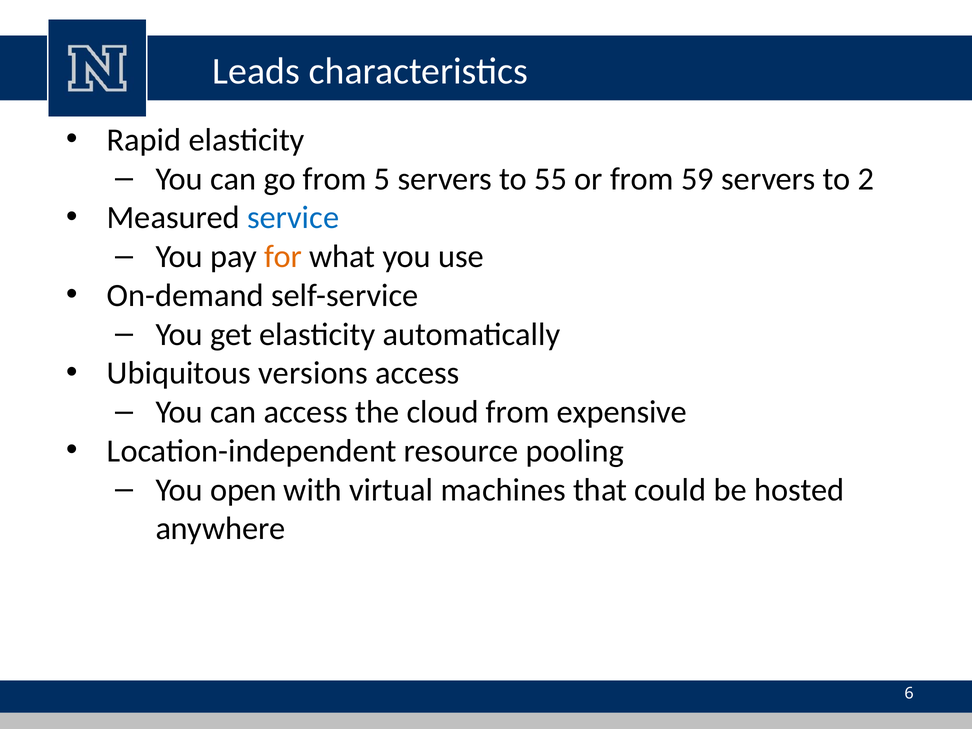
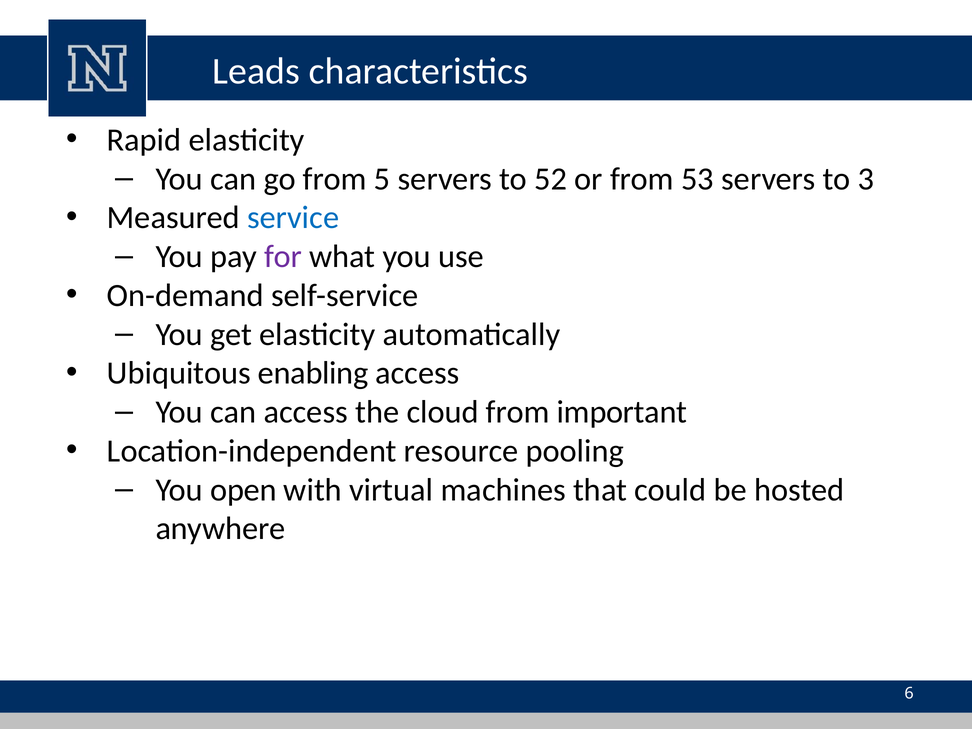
55: 55 -> 52
59: 59 -> 53
2: 2 -> 3
for colour: orange -> purple
versions: versions -> enabling
expensive: expensive -> important
